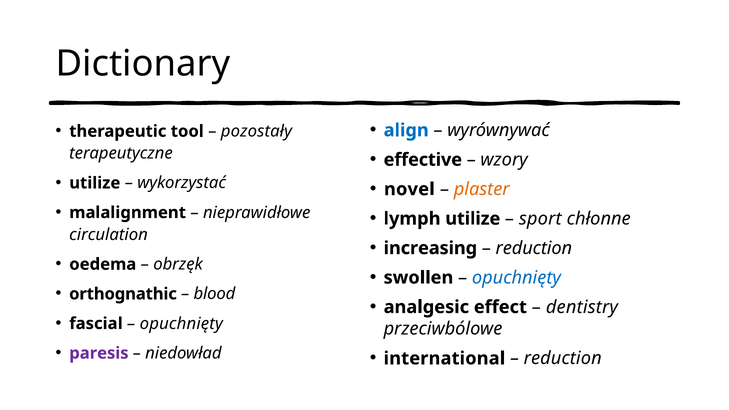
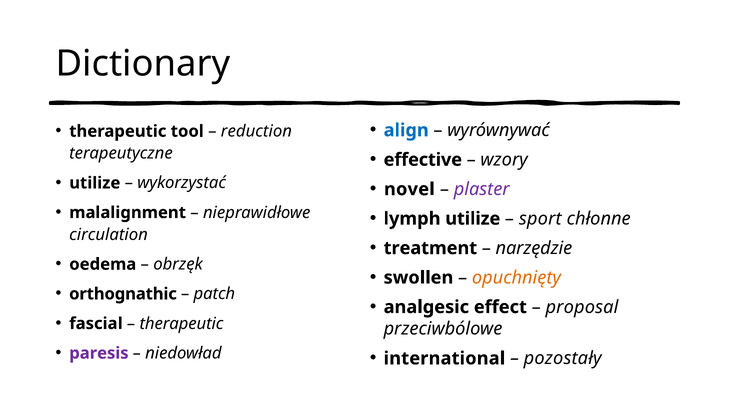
pozostały: pozostały -> reduction
plaster colour: orange -> purple
increasing: increasing -> treatment
reduction at (534, 248): reduction -> narzędzie
opuchnięty at (516, 278) colour: blue -> orange
blood: blood -> patch
dentistry: dentistry -> proposal
opuchnięty at (181, 324): opuchnięty -> therapeutic
reduction at (563, 358): reduction -> pozostały
